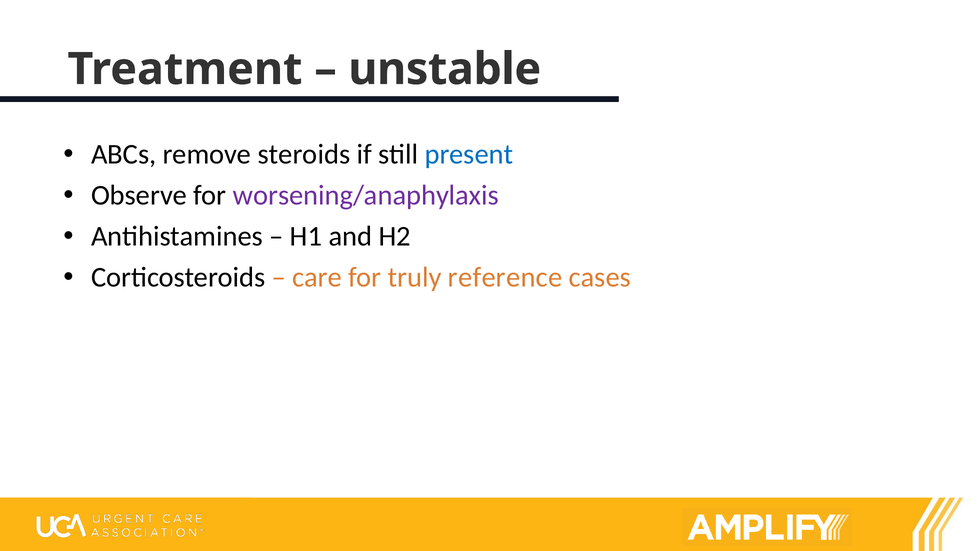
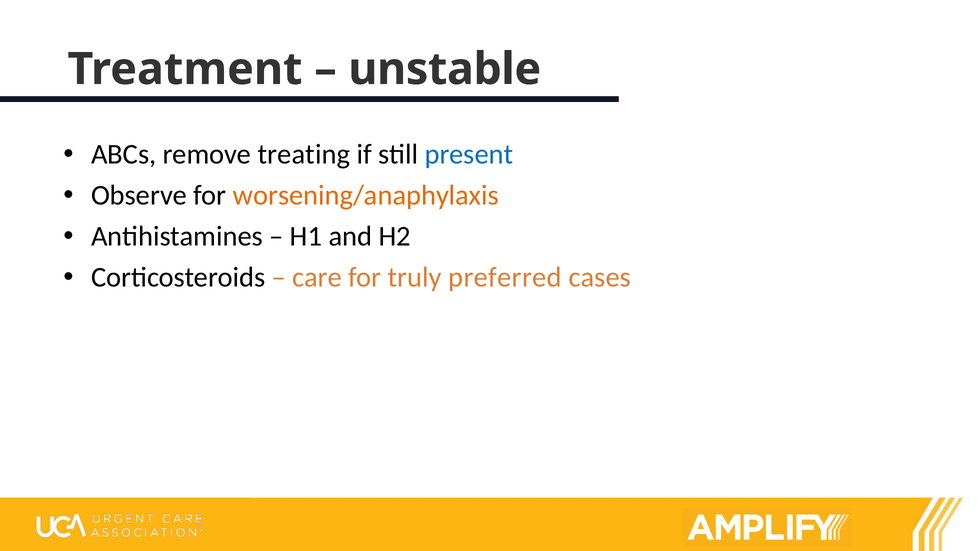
steroids: steroids -> treating
worsening/anaphylaxis colour: purple -> orange
reference: reference -> preferred
